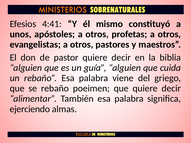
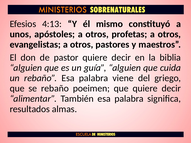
4:41: 4:41 -> 4:13
ejerciendo: ejerciendo -> resultados
